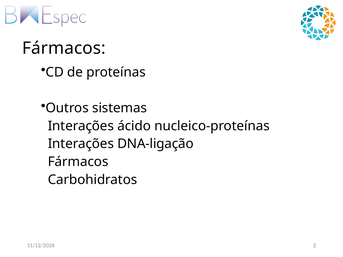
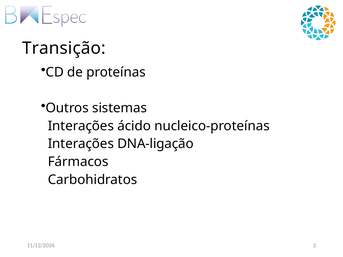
Fármacos at (64, 48): Fármacos -> Transição
